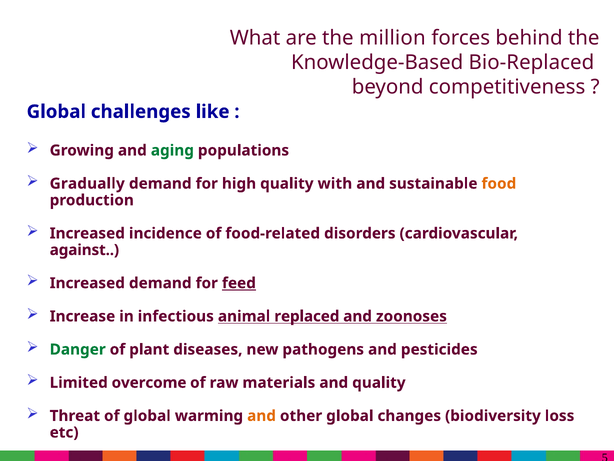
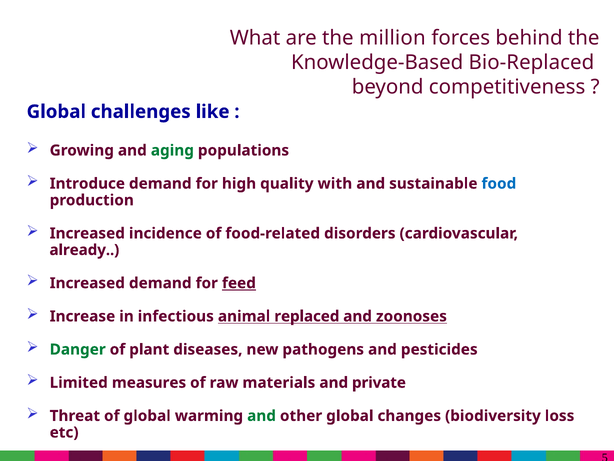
Gradually: Gradually -> Introduce
food colour: orange -> blue
against: against -> already
overcome: overcome -> measures
and quality: quality -> private
and at (262, 415) colour: orange -> green
